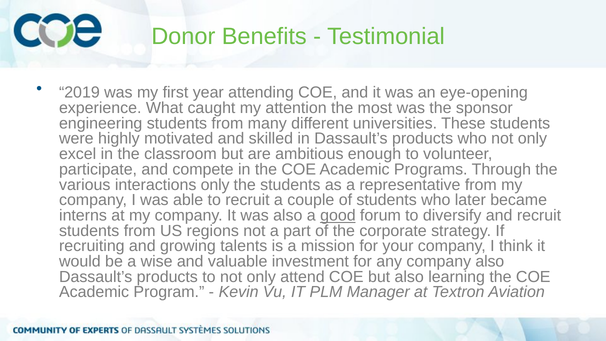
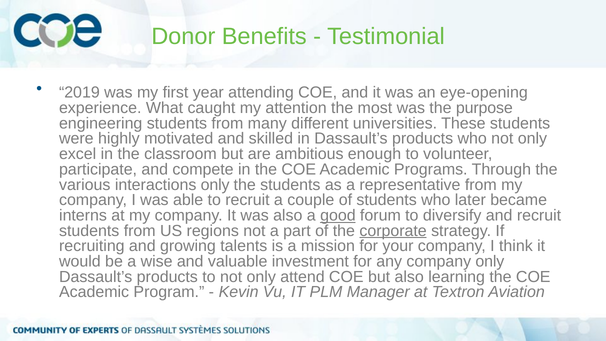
sponsor: sponsor -> purpose
corporate underline: none -> present
company also: also -> only
